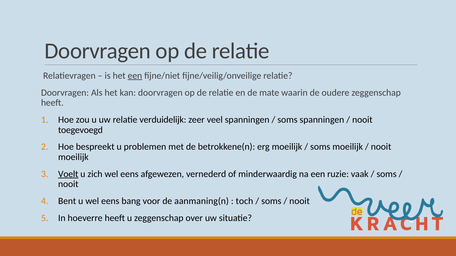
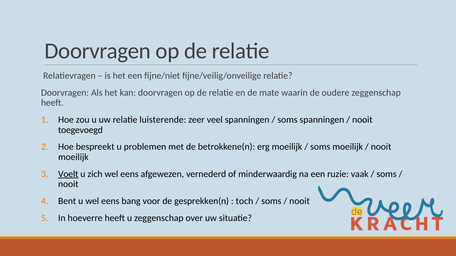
een at (135, 76) underline: present -> none
verduidelijk: verduidelijk -> luisterende
aanmaning(n: aanmaning(n -> gesprekken(n
